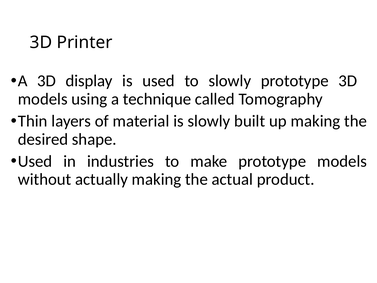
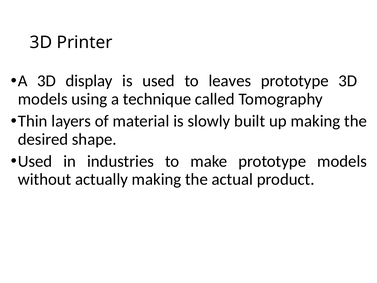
to slowly: slowly -> leaves
